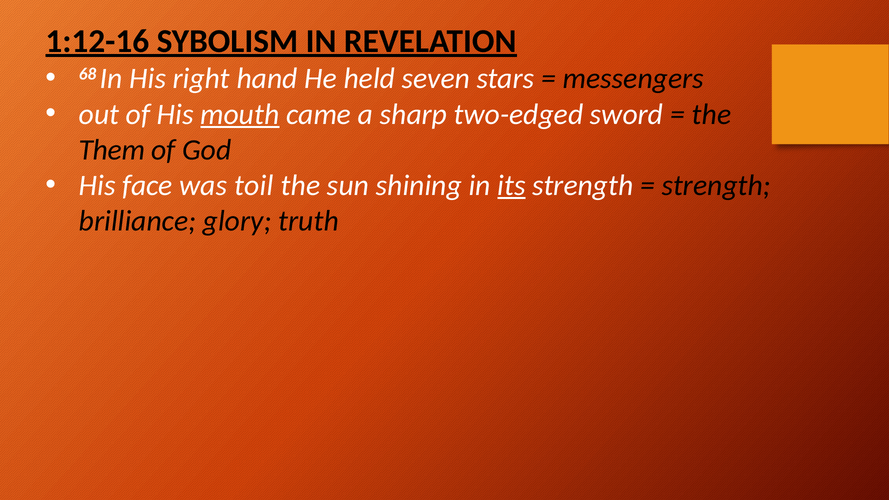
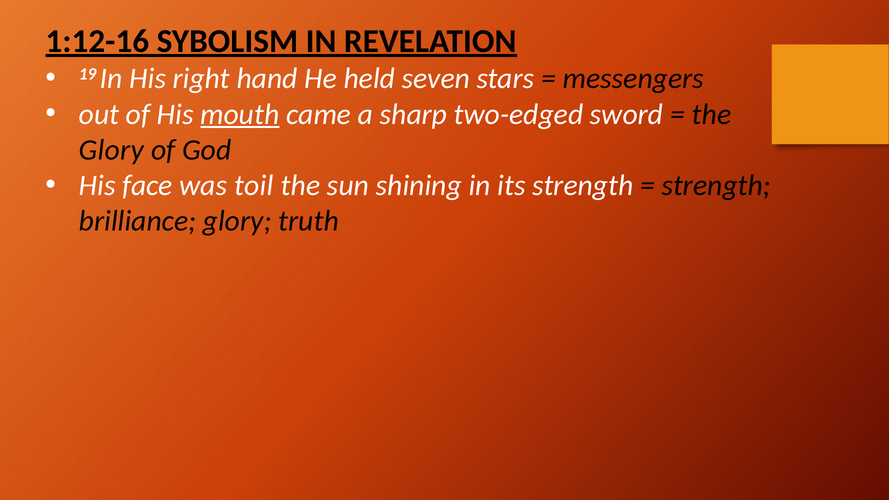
68: 68 -> 19
Them at (112, 150): Them -> Glory
its underline: present -> none
